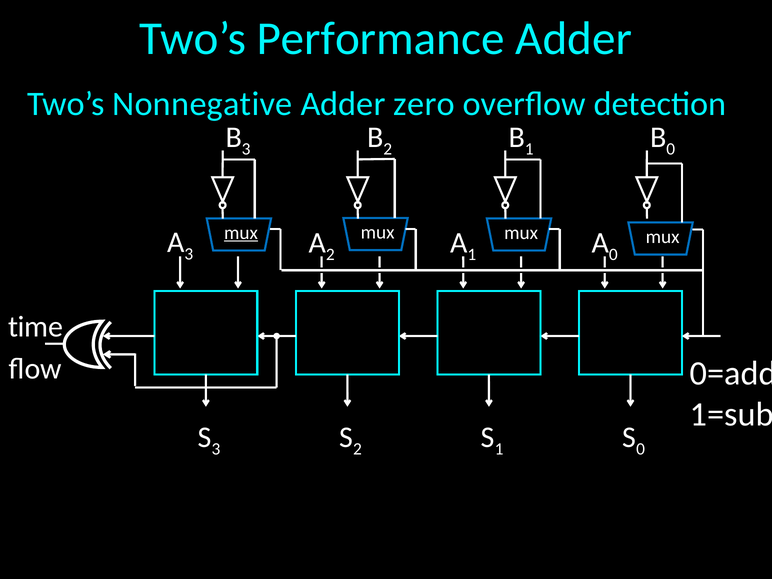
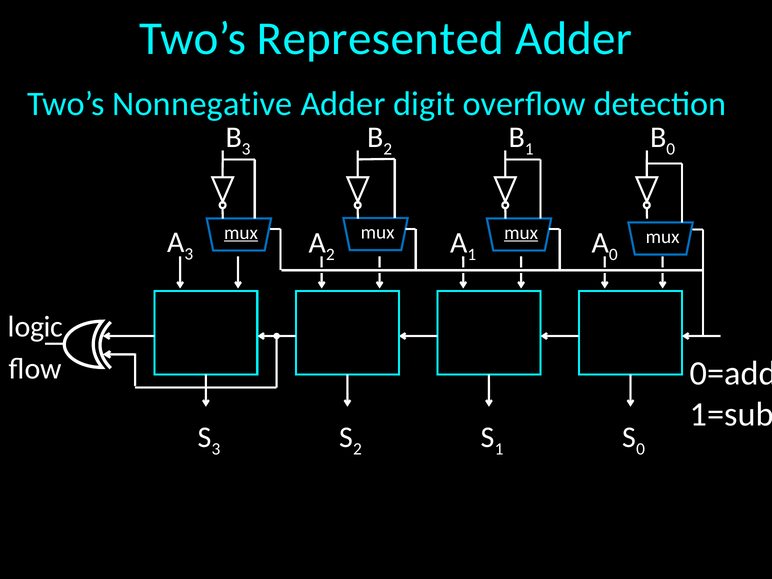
Performance: Performance -> Represented
zero: zero -> digit
mux at (521, 233) underline: none -> present
time: time -> logic
